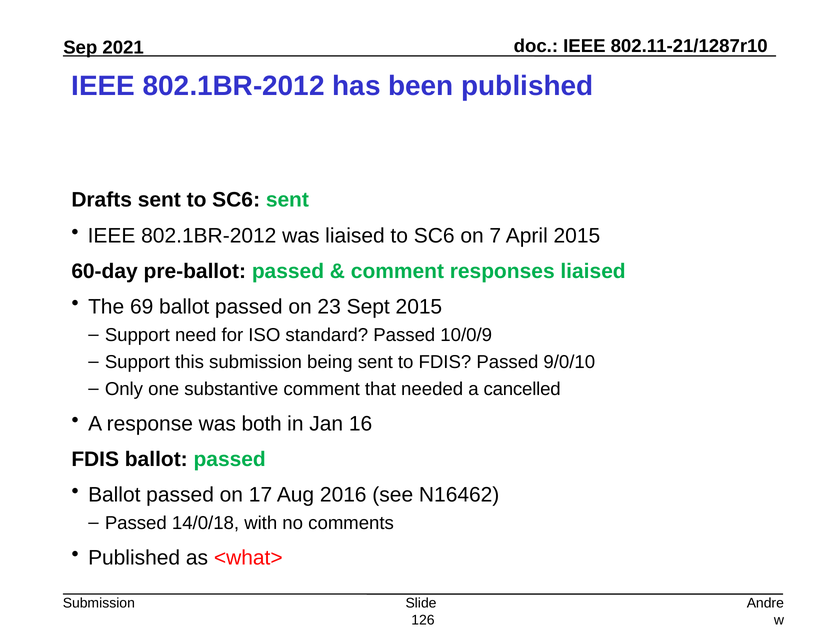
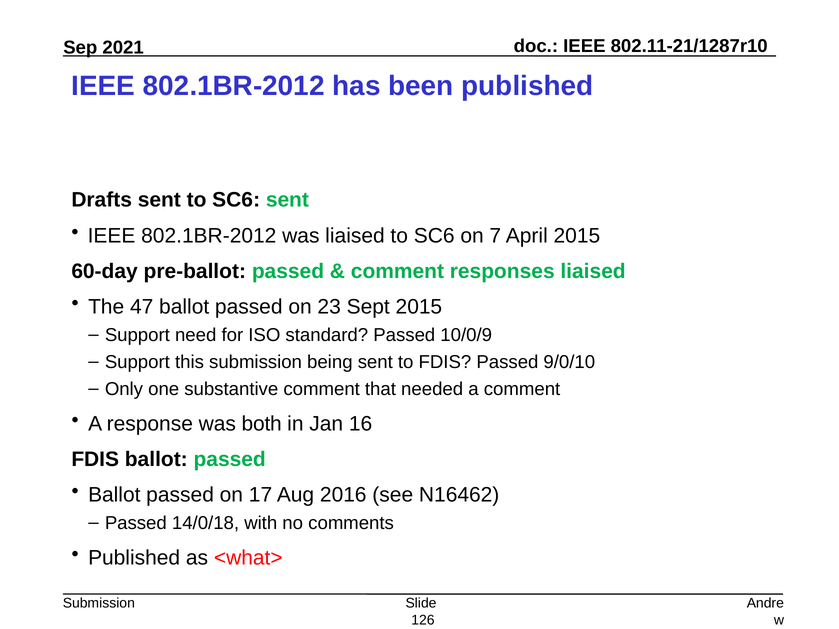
69: 69 -> 47
a cancelled: cancelled -> comment
